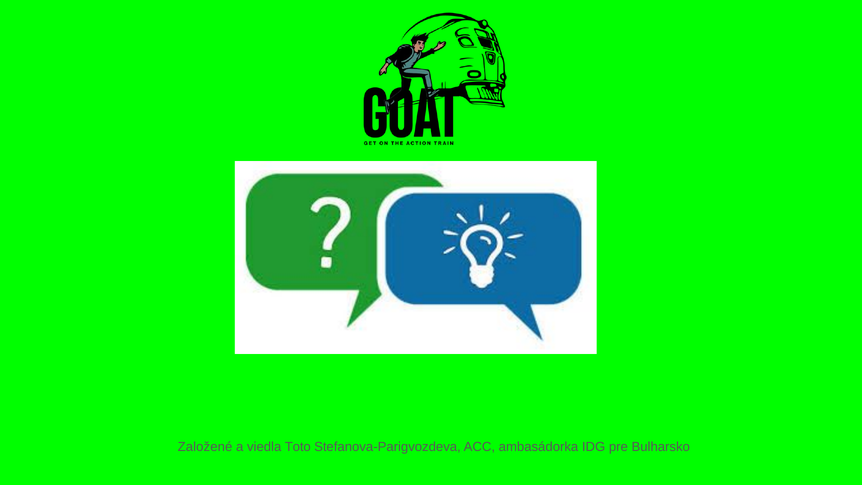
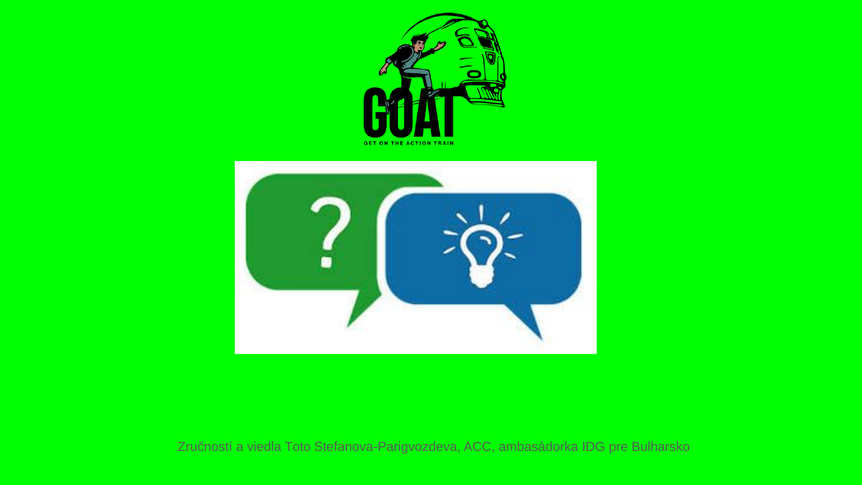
Založené: Založené -> Zručností
